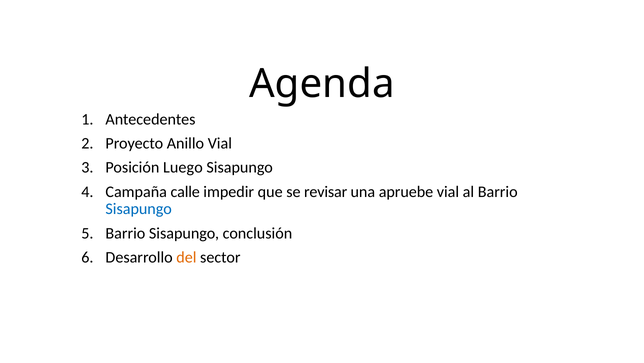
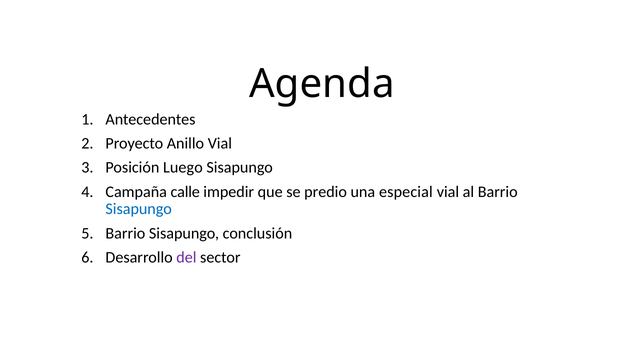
revisar: revisar -> predio
apruebe: apruebe -> especial
del colour: orange -> purple
